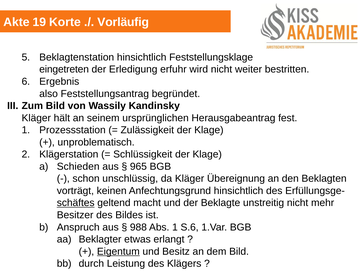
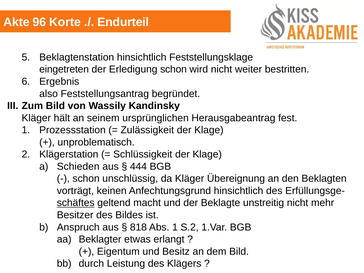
19: 19 -> 96
Vorläufig: Vorläufig -> Endurteil
Erledigung erfuhr: erfuhr -> schon
965: 965 -> 444
988: 988 -> 818
S.6: S.6 -> S.2
Eigentum underline: present -> none
